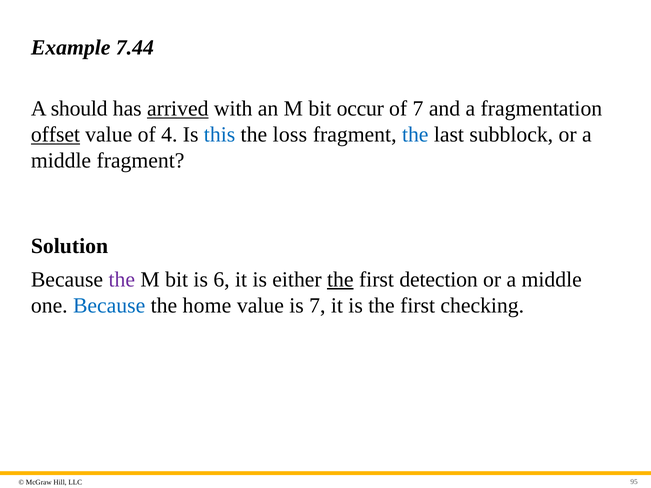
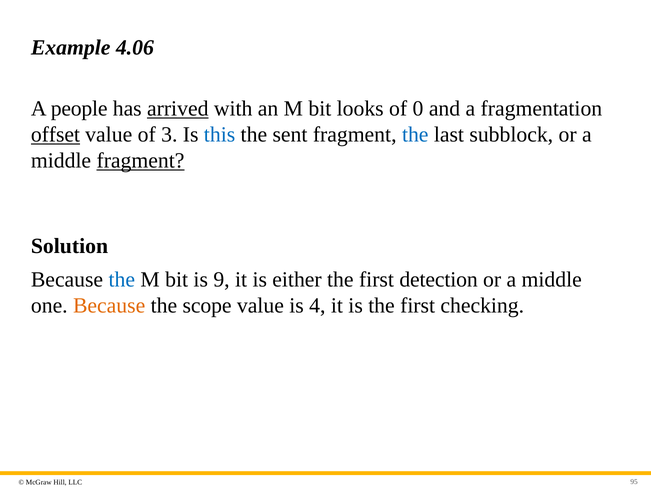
7.44: 7.44 -> 4.06
should: should -> people
occur: occur -> looks
of 7: 7 -> 0
4: 4 -> 3
loss: loss -> sent
fragment at (140, 161) underline: none -> present
the at (122, 280) colour: purple -> blue
6: 6 -> 9
the at (340, 280) underline: present -> none
Because at (109, 306) colour: blue -> orange
home: home -> scope
is 7: 7 -> 4
